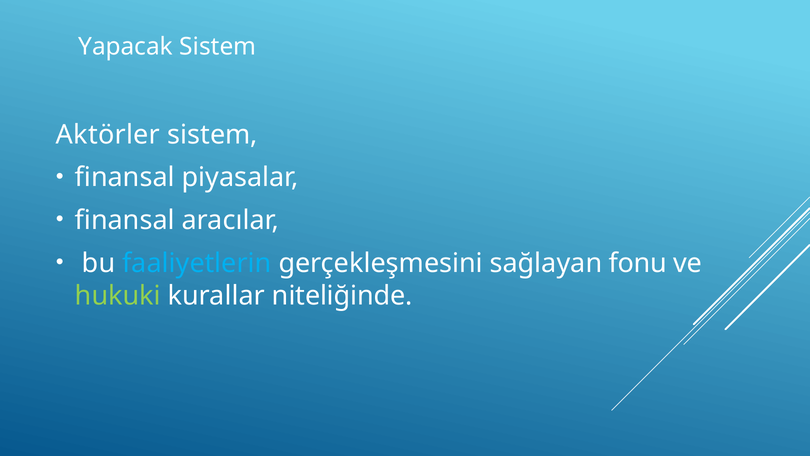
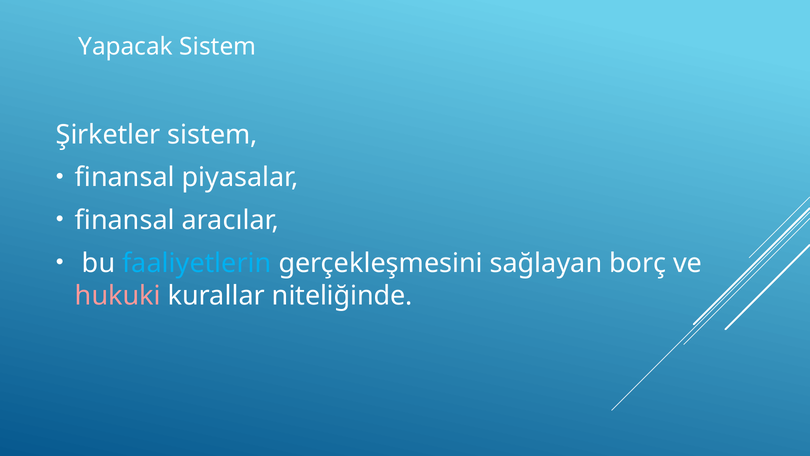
Aktörler: Aktörler -> Şirketler
fonu: fonu -> borç
hukuki colour: light green -> pink
